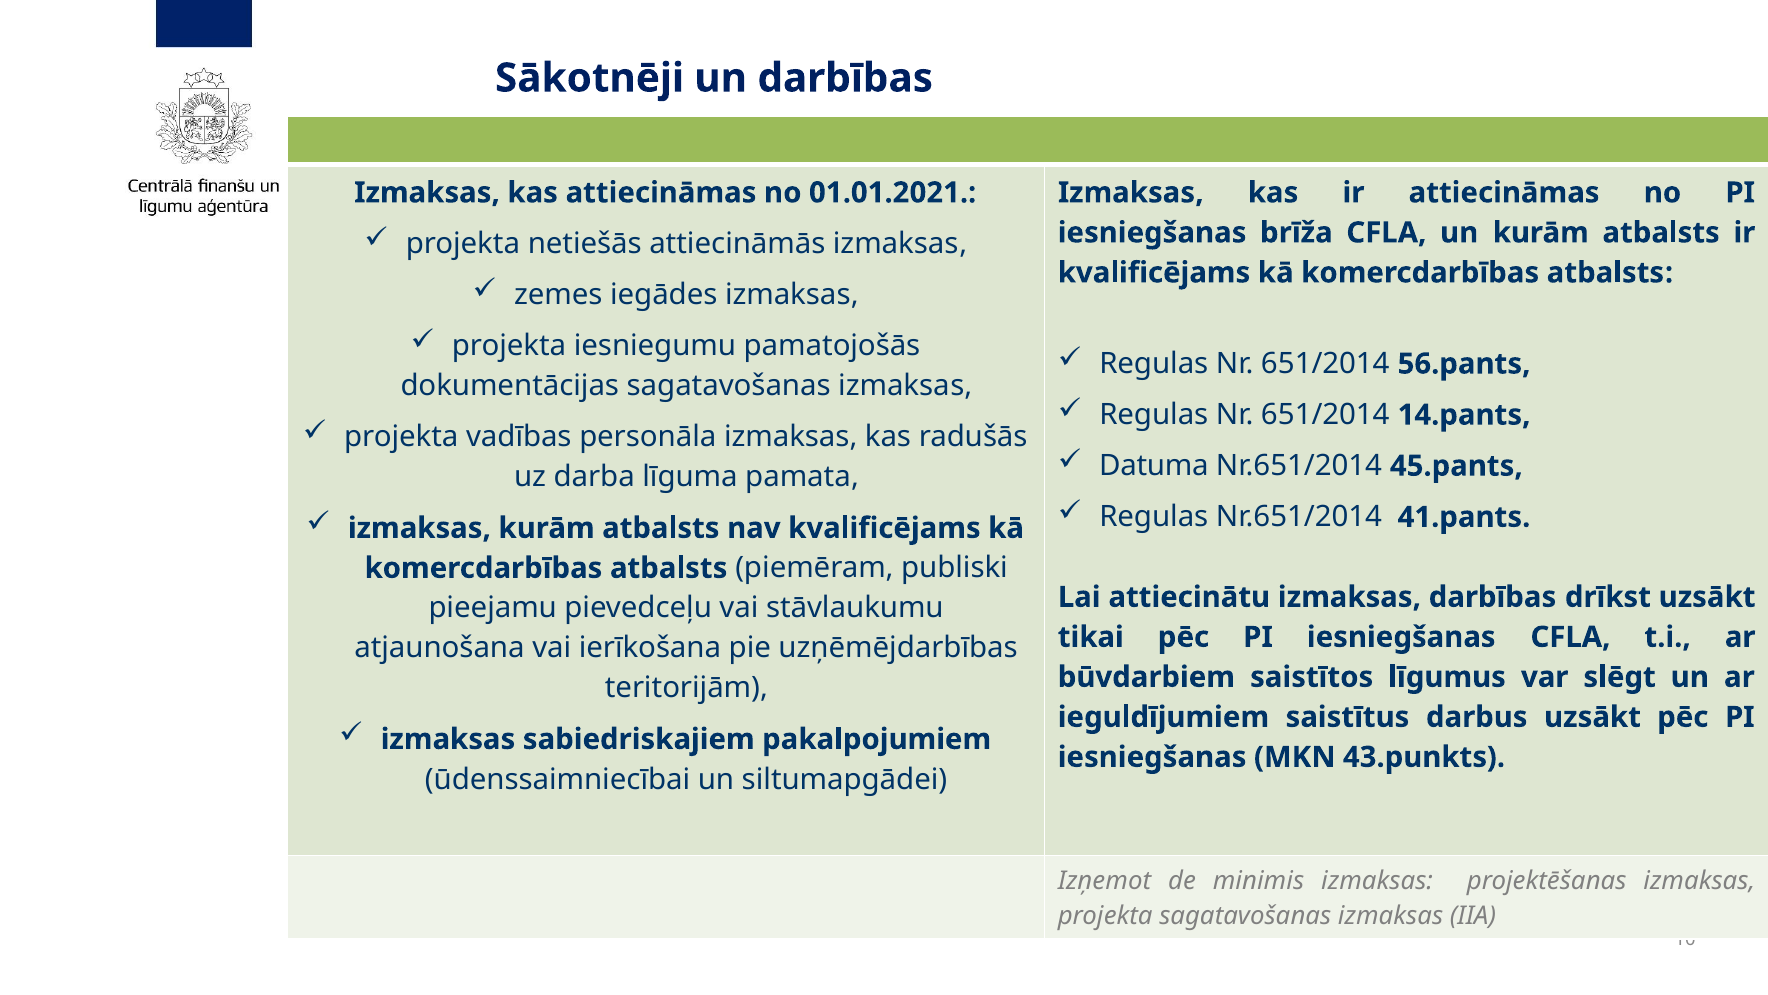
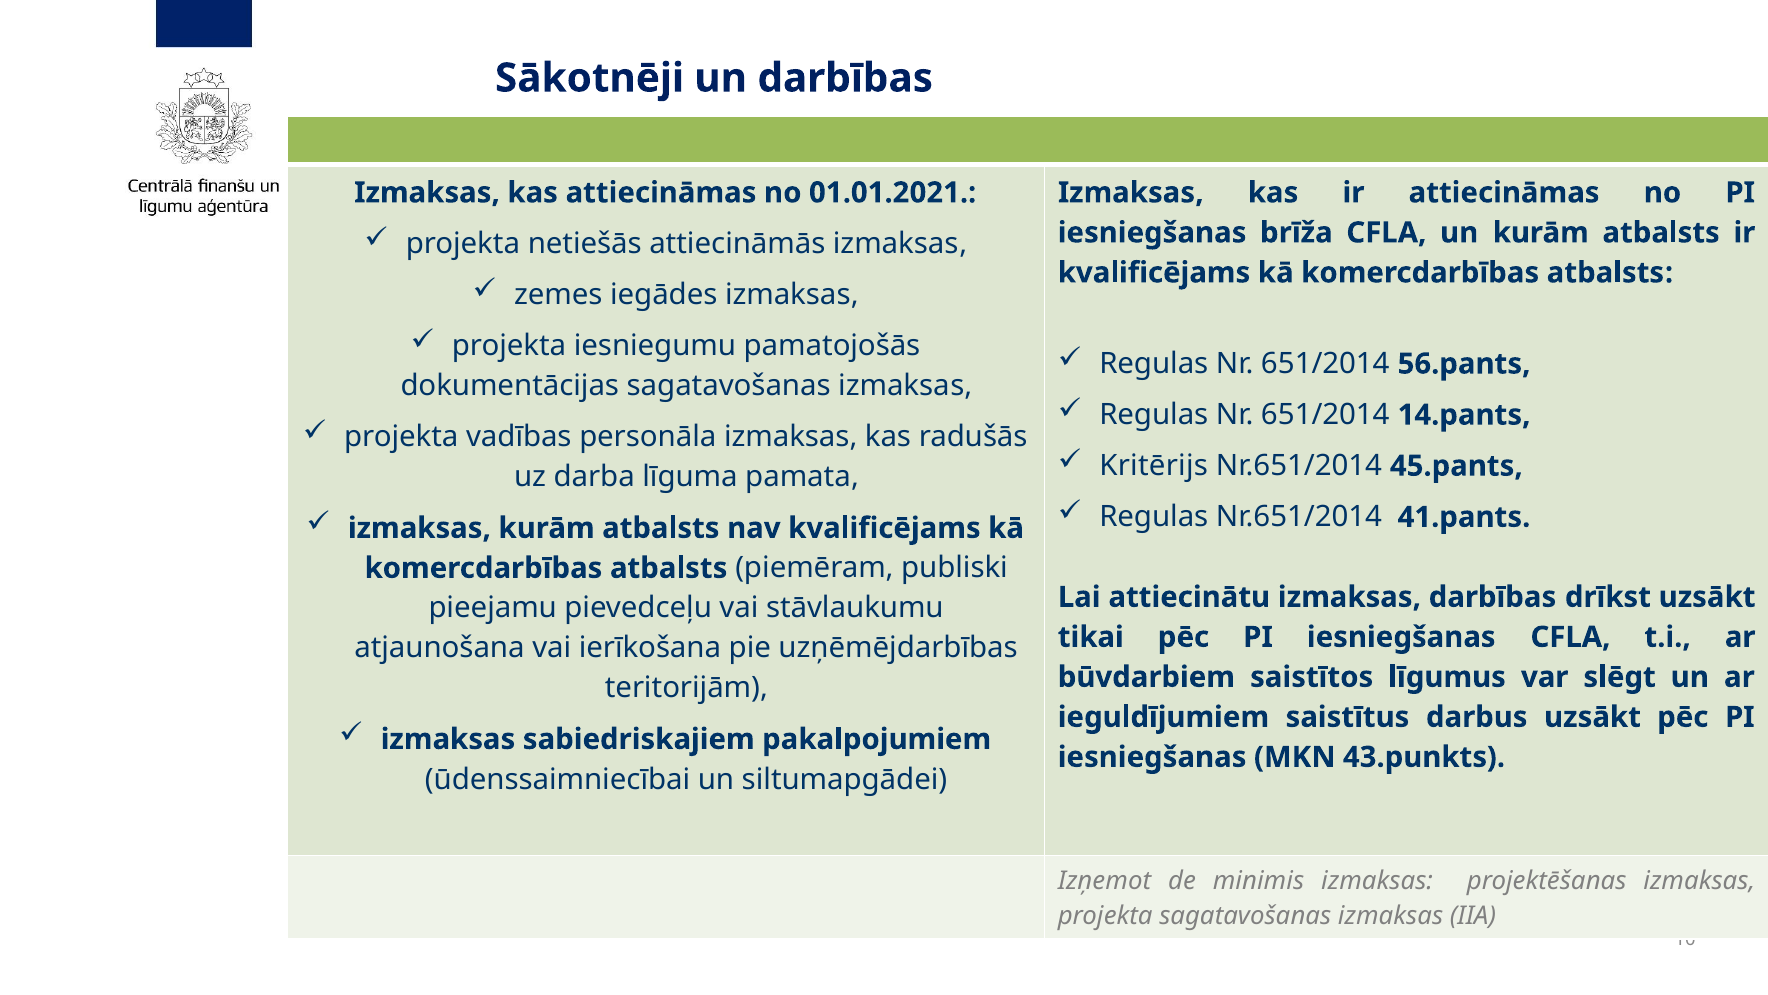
Datuma: Datuma -> Kritērijs
